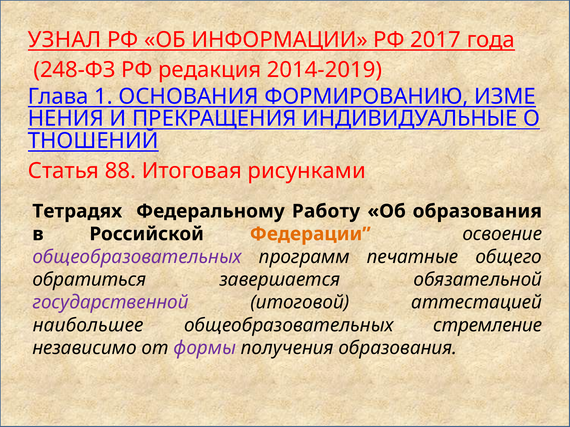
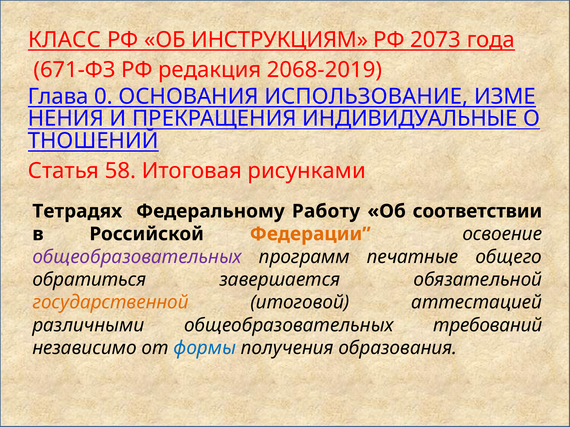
УЗНАЛ: УЗНАЛ -> КЛАСС
ИНФОРМАЦИИ: ИНФОРМАЦИИ -> ИНСТРУКЦИЯМ
2017: 2017 -> 2073
248-ФЗ: 248-ФЗ -> 671-ФЗ
2014-2019: 2014-2019 -> 2068-2019
1: 1 -> 0
ФОРМИРОВАНИЮ: ФОРМИРОВАНИЮ -> ИСПОЛЬЗОВАНИЕ
88: 88 -> 58
Об образования: образования -> соответствии
государственной colour: purple -> orange
наибольшее: наибольшее -> различными
стремление: стремление -> требований
формы colour: purple -> blue
